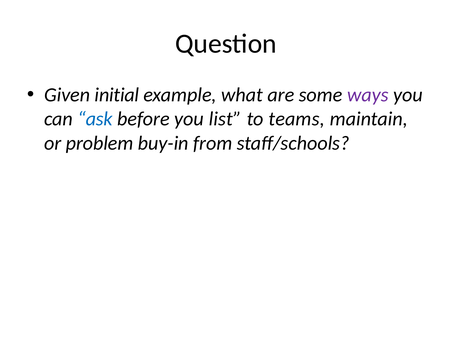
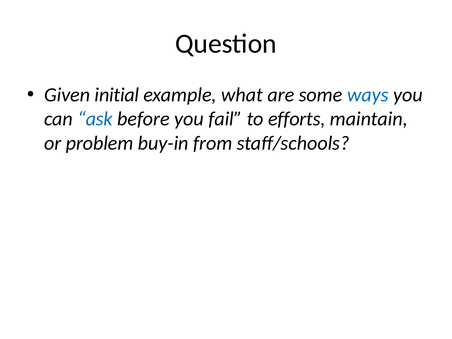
ways colour: purple -> blue
list: list -> fail
teams: teams -> efforts
